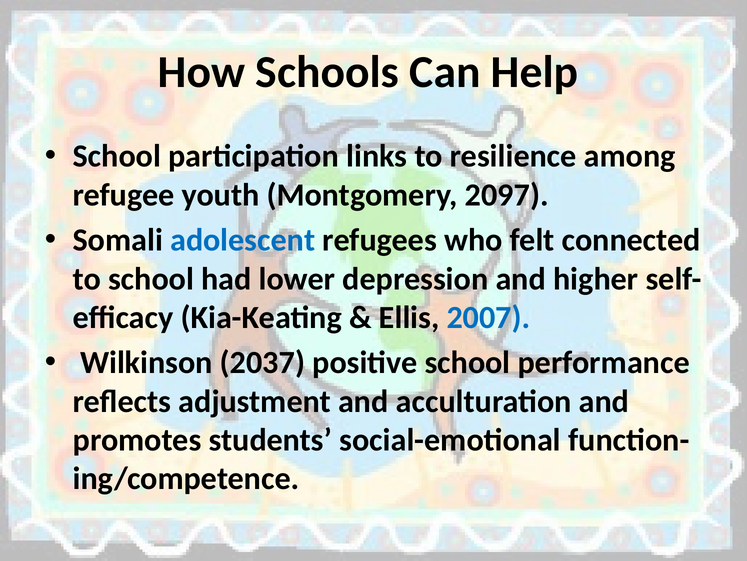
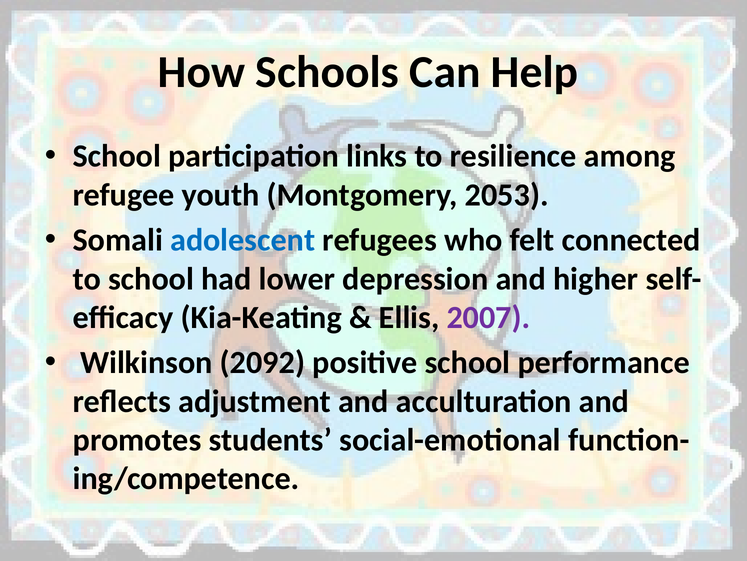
2097: 2097 -> 2053
2007 colour: blue -> purple
2037: 2037 -> 2092
